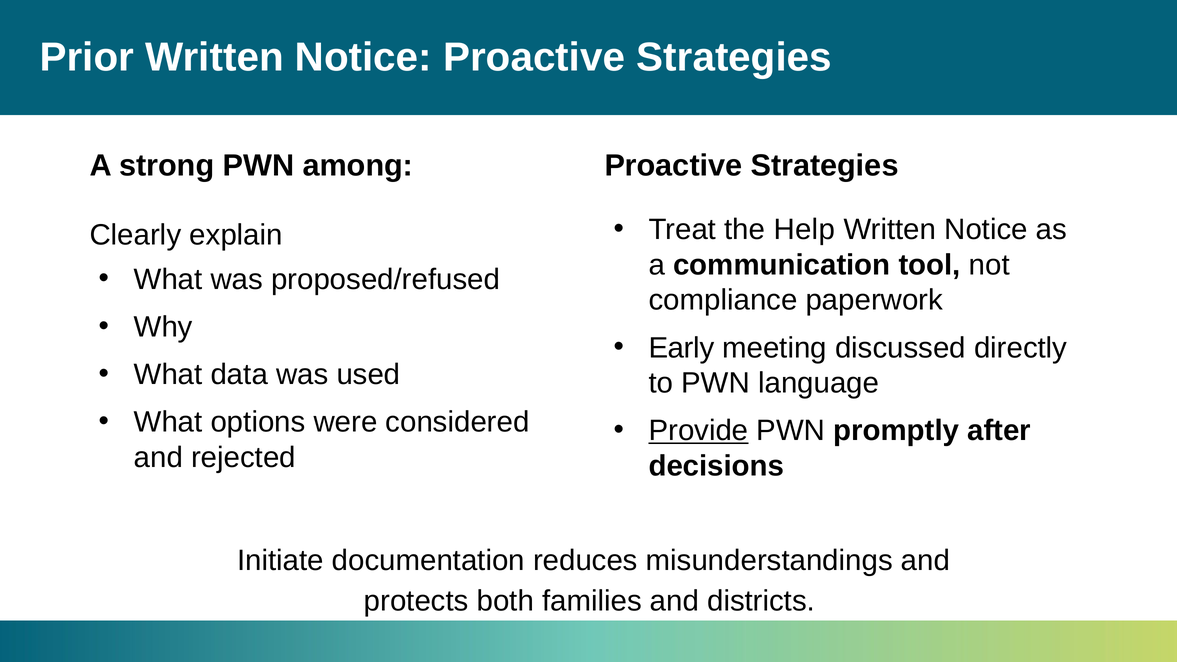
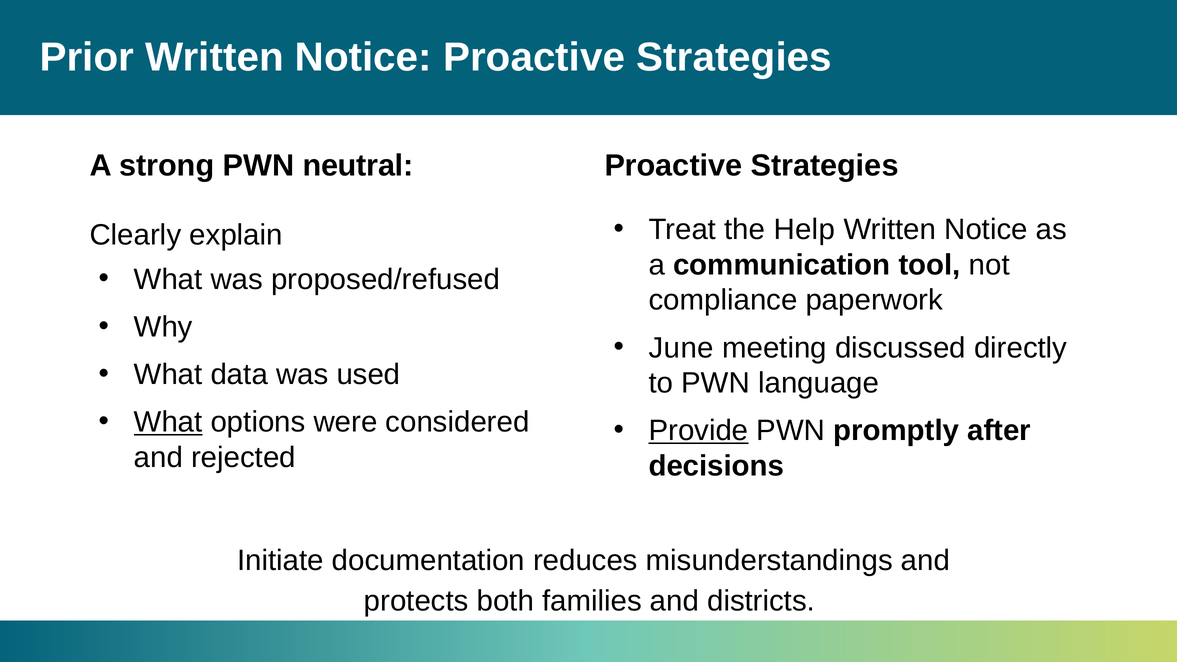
among: among -> neutral
Early: Early -> June
What at (168, 422) underline: none -> present
